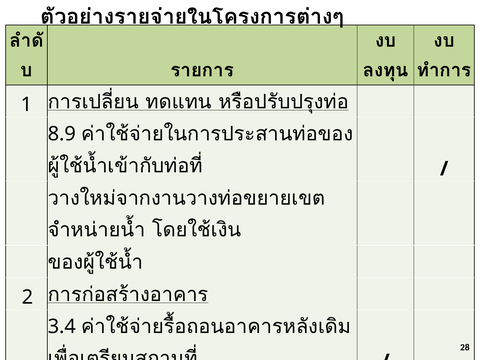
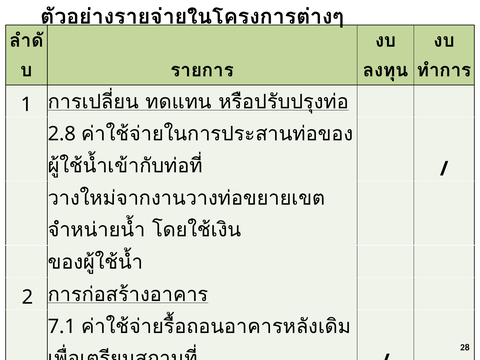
8.9: 8.9 -> 2.8
3.4: 3.4 -> 7.1
